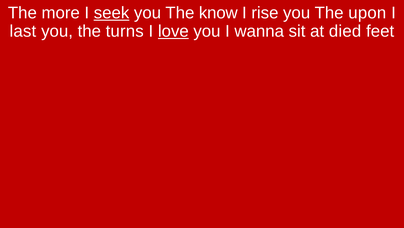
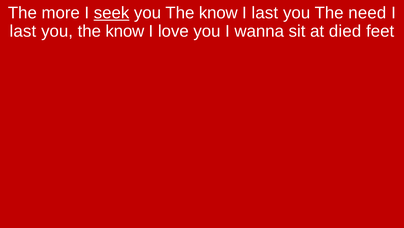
rise at (265, 13): rise -> last
upon: upon -> need
turns at (125, 31): turns -> know
love underline: present -> none
